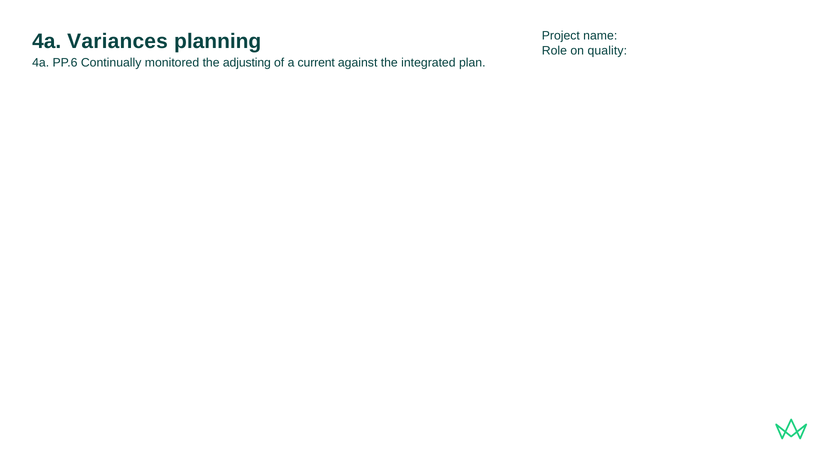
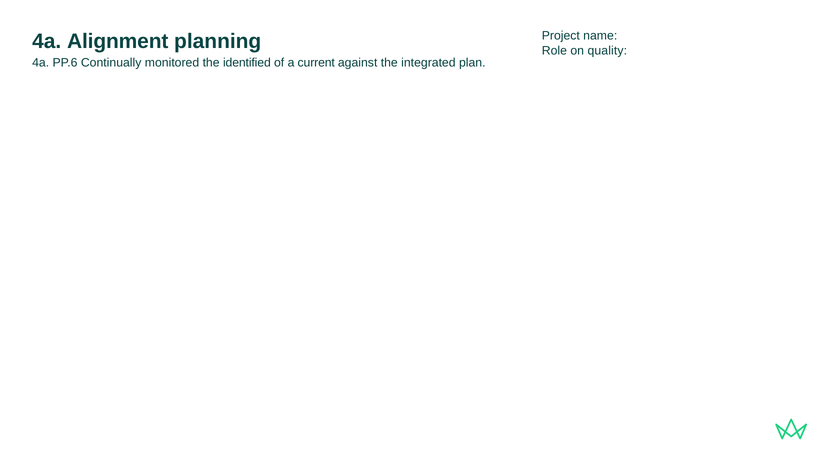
Variances: Variances -> Alignment
adjusting: adjusting -> identified
